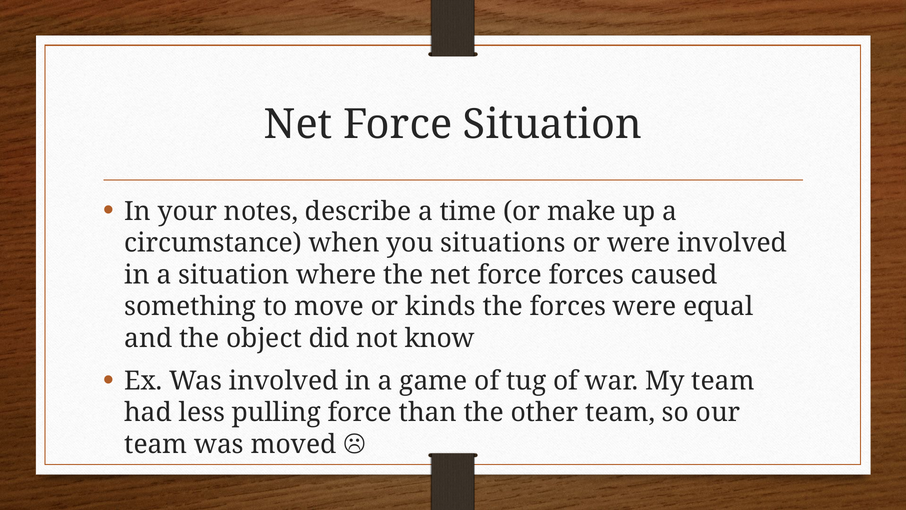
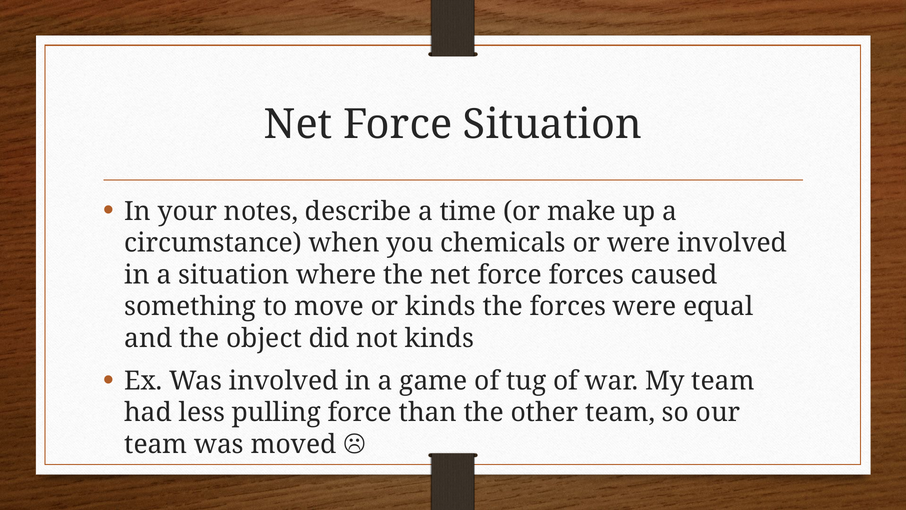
situations: situations -> chemicals
not know: know -> kinds
